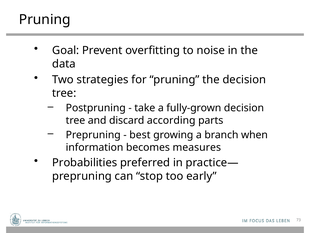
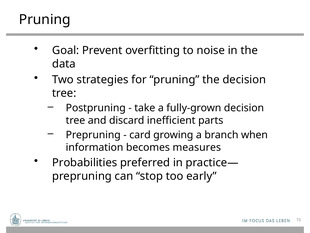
according: according -> inefficient
best: best -> card
